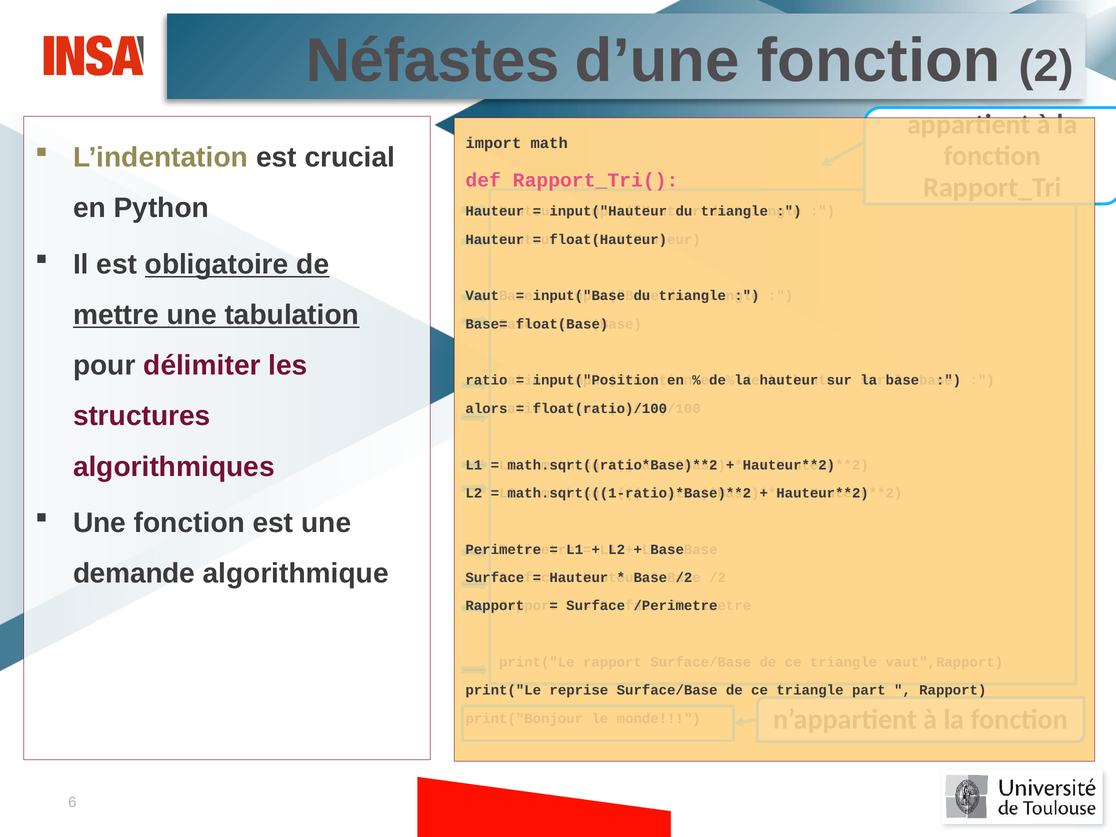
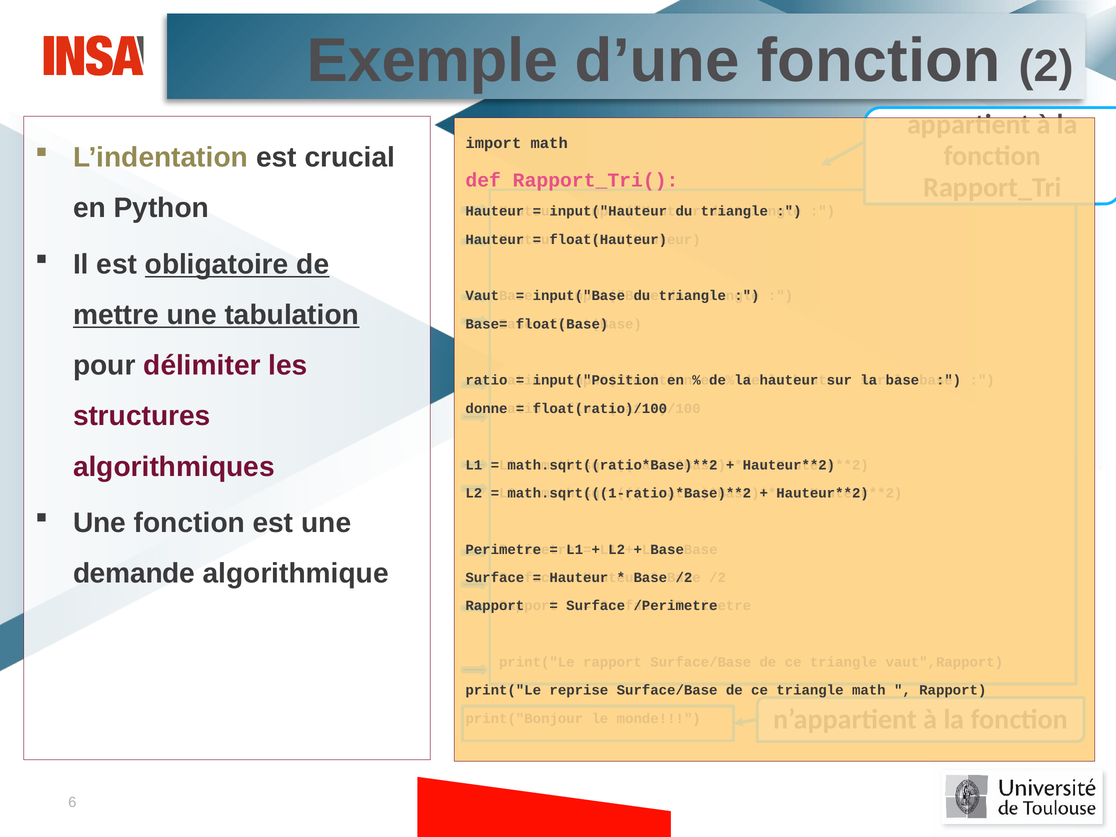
Néfastes: Néfastes -> Exemple
alors: alors -> donne
triangle part: part -> math
